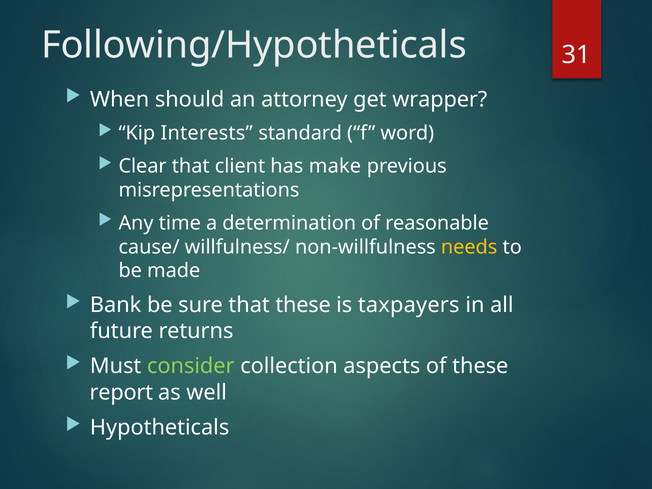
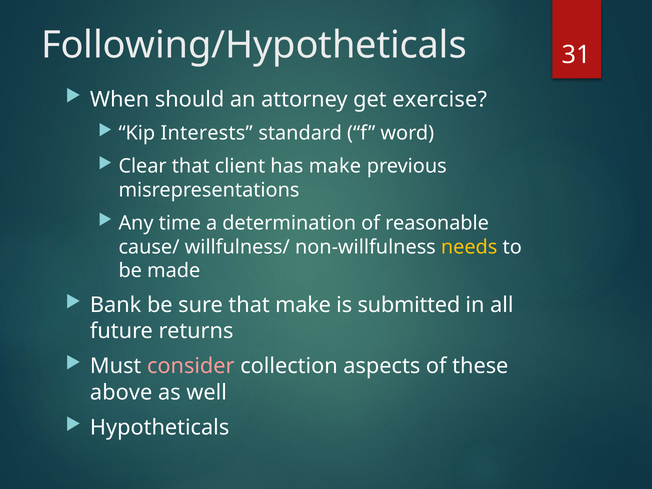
wrapper: wrapper -> exercise
that these: these -> make
taxpayers: taxpayers -> submitted
consider colour: light green -> pink
report: report -> above
